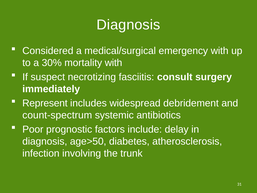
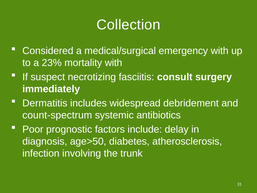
Diagnosis at (128, 25): Diagnosis -> Collection
30%: 30% -> 23%
Represent: Represent -> Dermatitis
